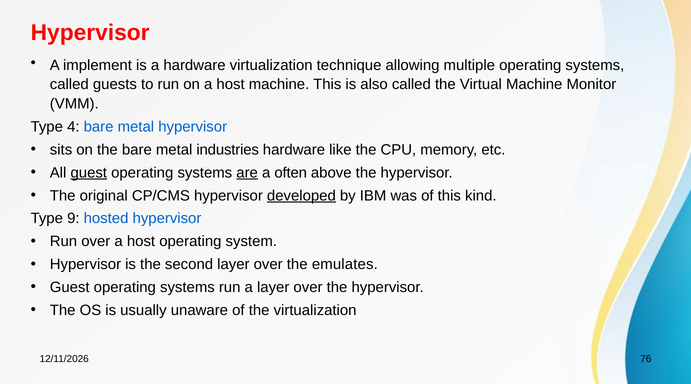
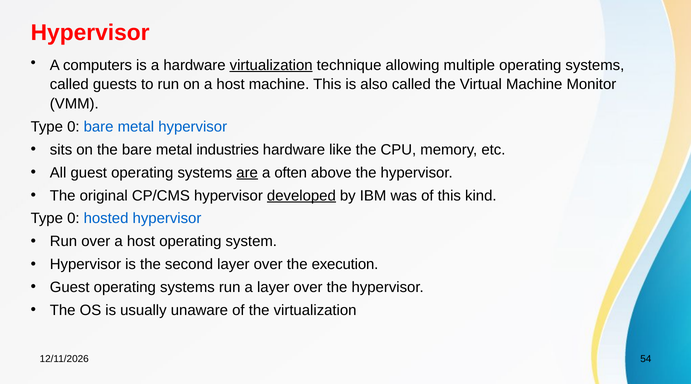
implement: implement -> computers
virtualization at (271, 65) underline: none -> present
4 at (73, 127): 4 -> 0
guest at (89, 173) underline: present -> none
9 at (73, 218): 9 -> 0
emulates: emulates -> execution
76: 76 -> 54
